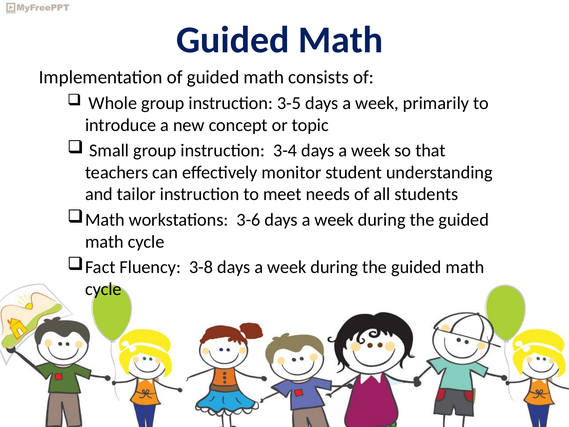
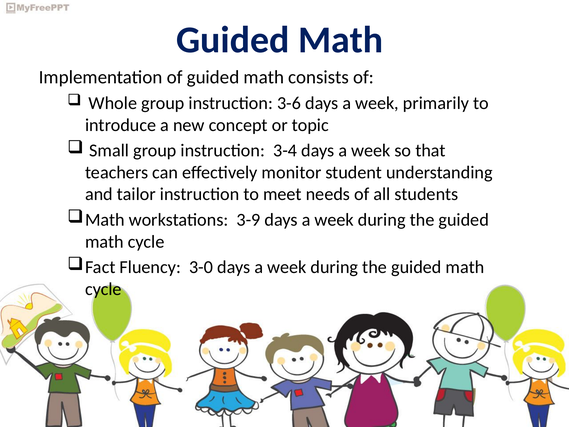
3-5: 3-5 -> 3-6
3-6: 3-6 -> 3-9
3-8: 3-8 -> 3-0
